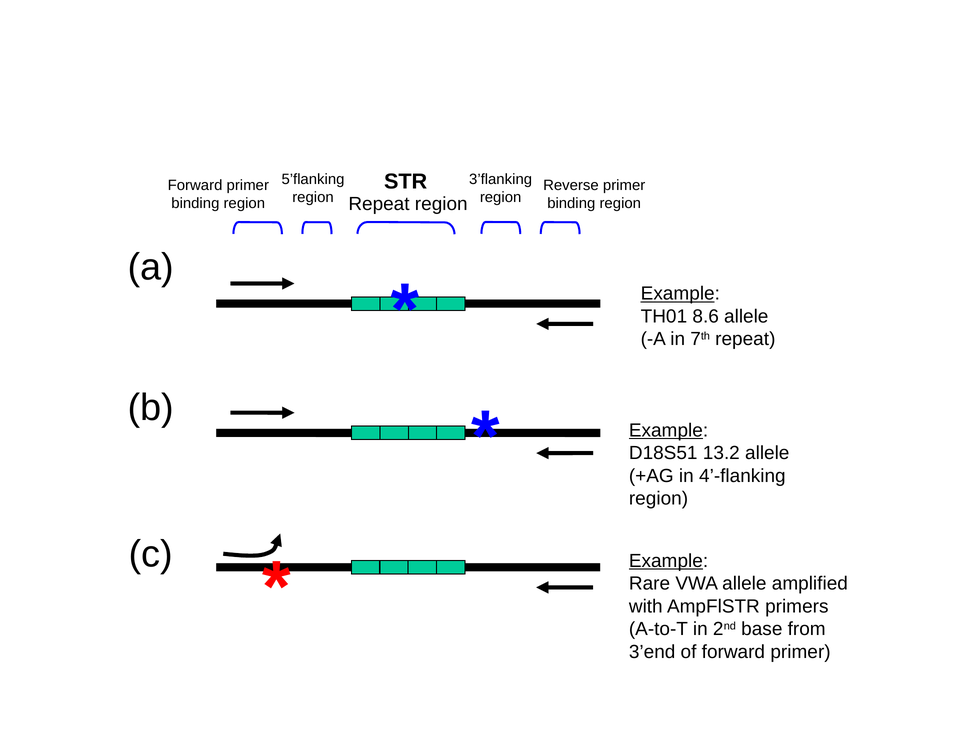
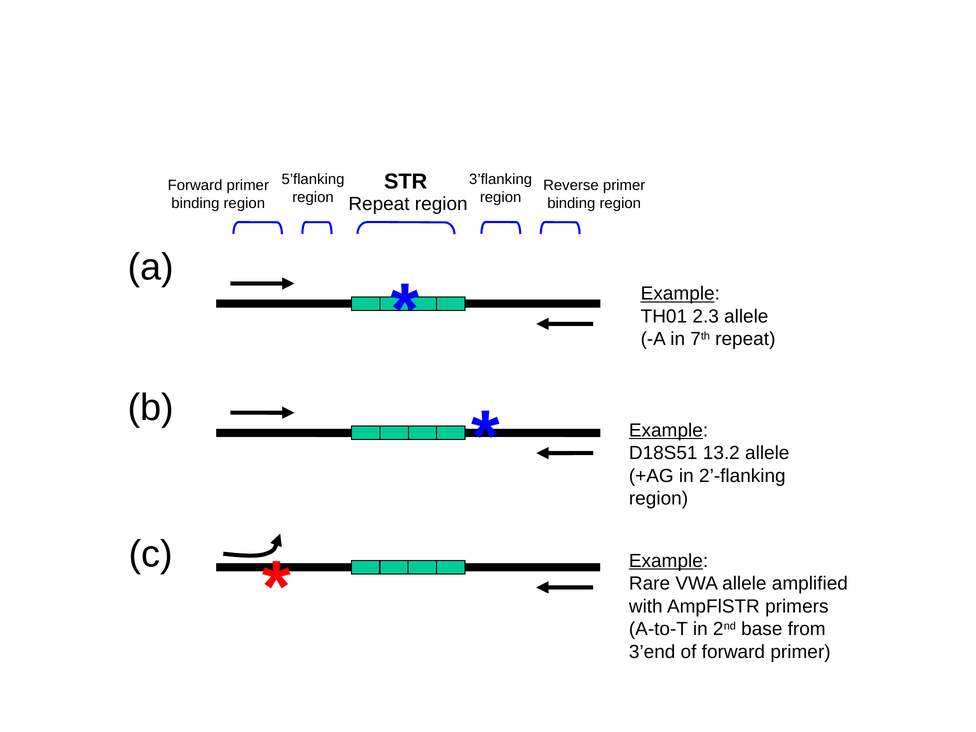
8.6: 8.6 -> 2.3
4’-flanking: 4’-flanking -> 2’-flanking
